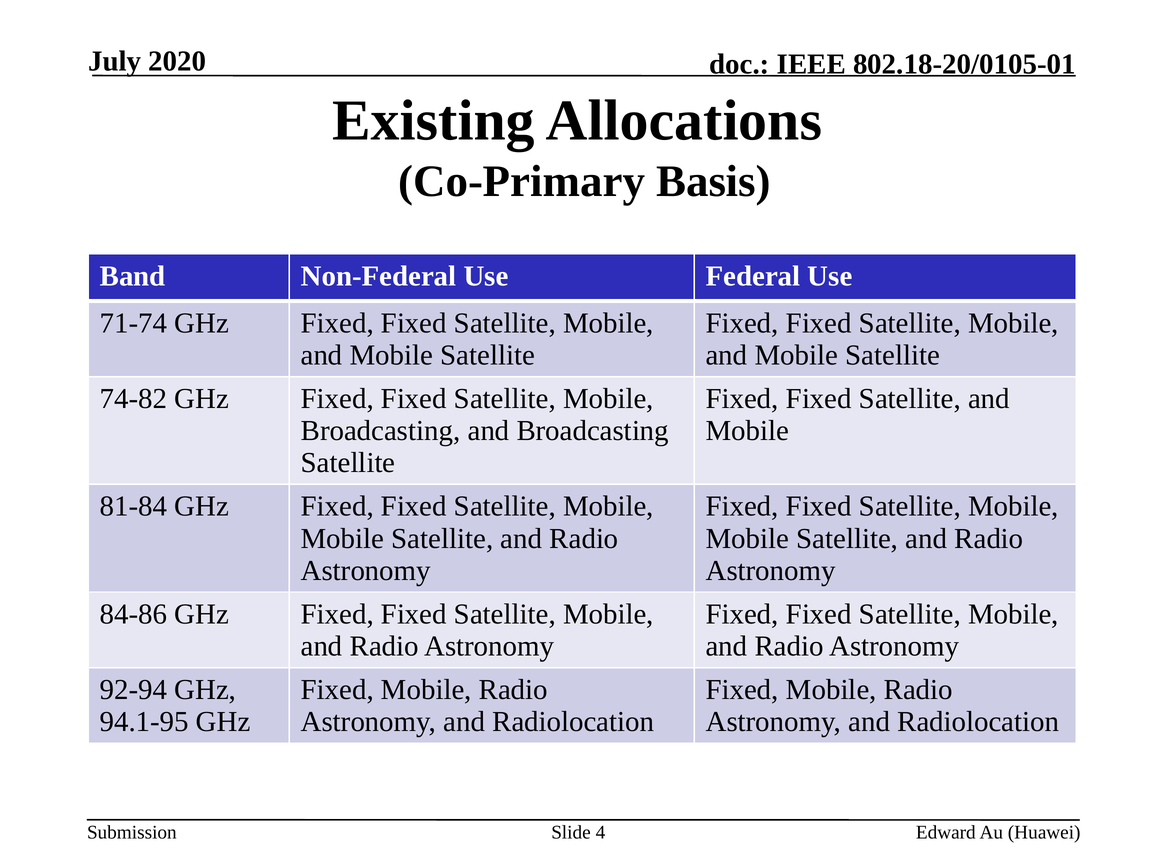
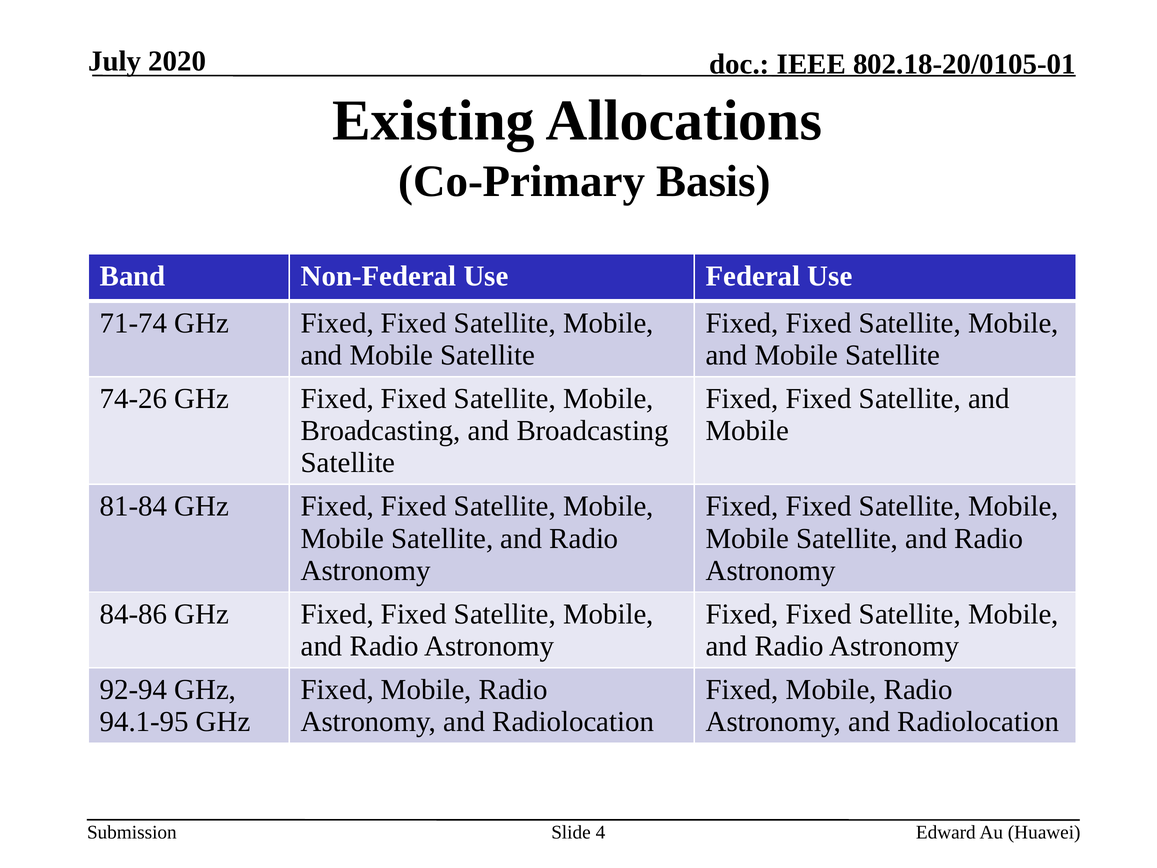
74-82: 74-82 -> 74-26
